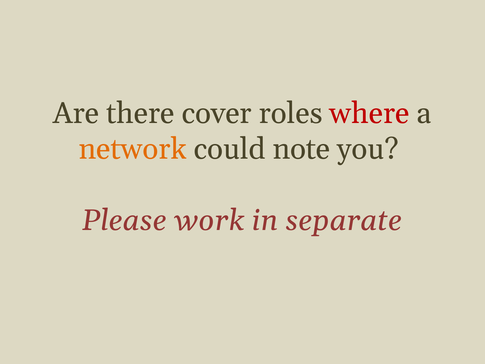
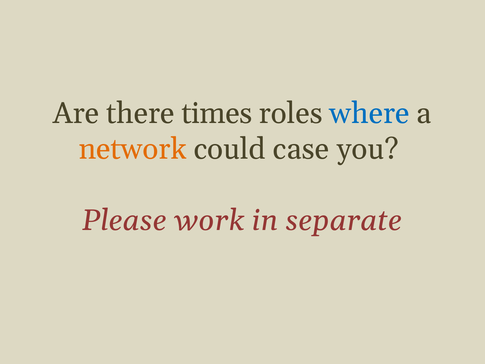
cover: cover -> times
where colour: red -> blue
note: note -> case
